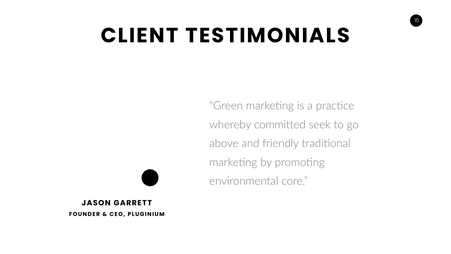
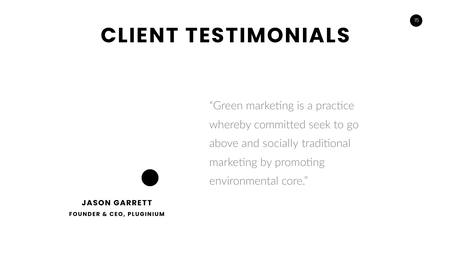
friendly: friendly -> socially
